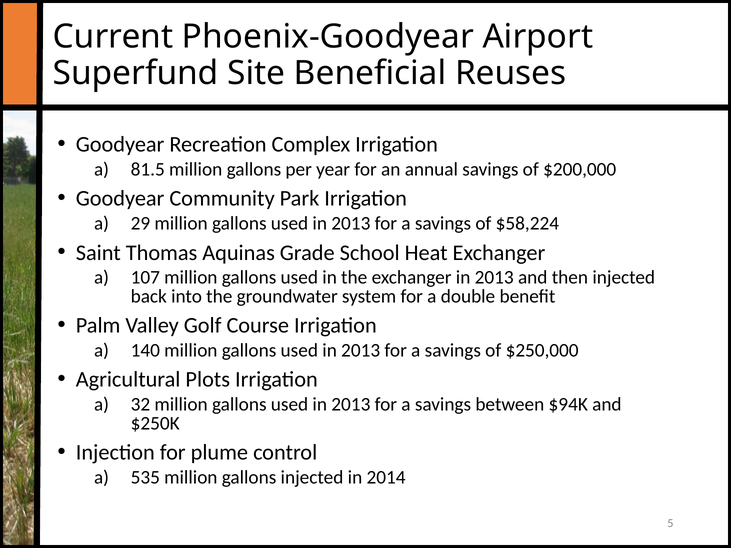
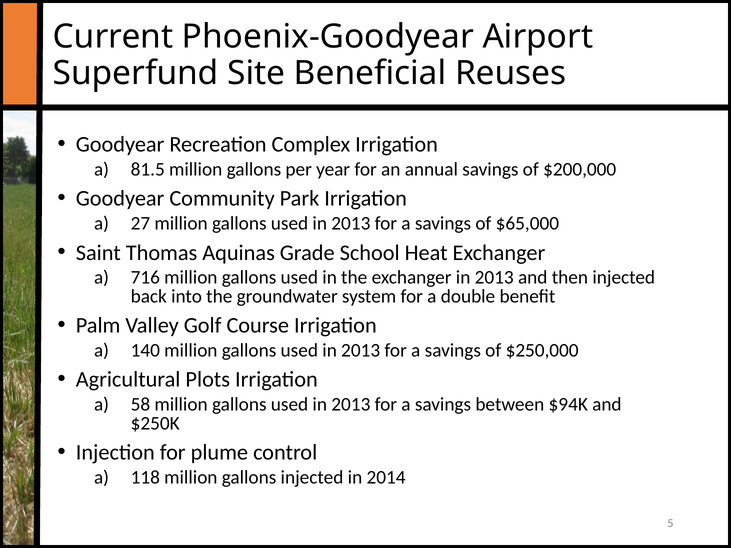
29: 29 -> 27
$58,224: $58,224 -> $65,000
107: 107 -> 716
32: 32 -> 58
535: 535 -> 118
